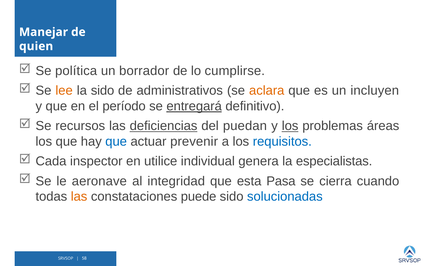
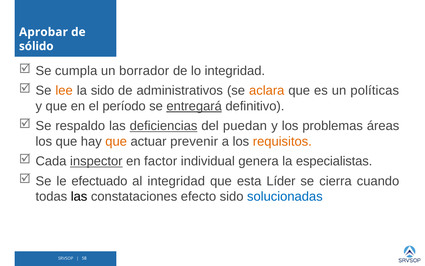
Manejar: Manejar -> Aprobar
quien: quien -> sólido
política: política -> cumpla
lo cumplirse: cumplirse -> integridad
incluyen: incluyen -> políticas
recursos: recursos -> respaldo
los at (290, 126) underline: present -> none
que at (116, 141) colour: blue -> orange
requisitos colour: blue -> orange
inspector underline: none -> present
utilice: utilice -> factor
aeronave: aeronave -> efectuado
Pasa: Pasa -> Líder
las at (79, 196) colour: orange -> black
puede: puede -> efecto
